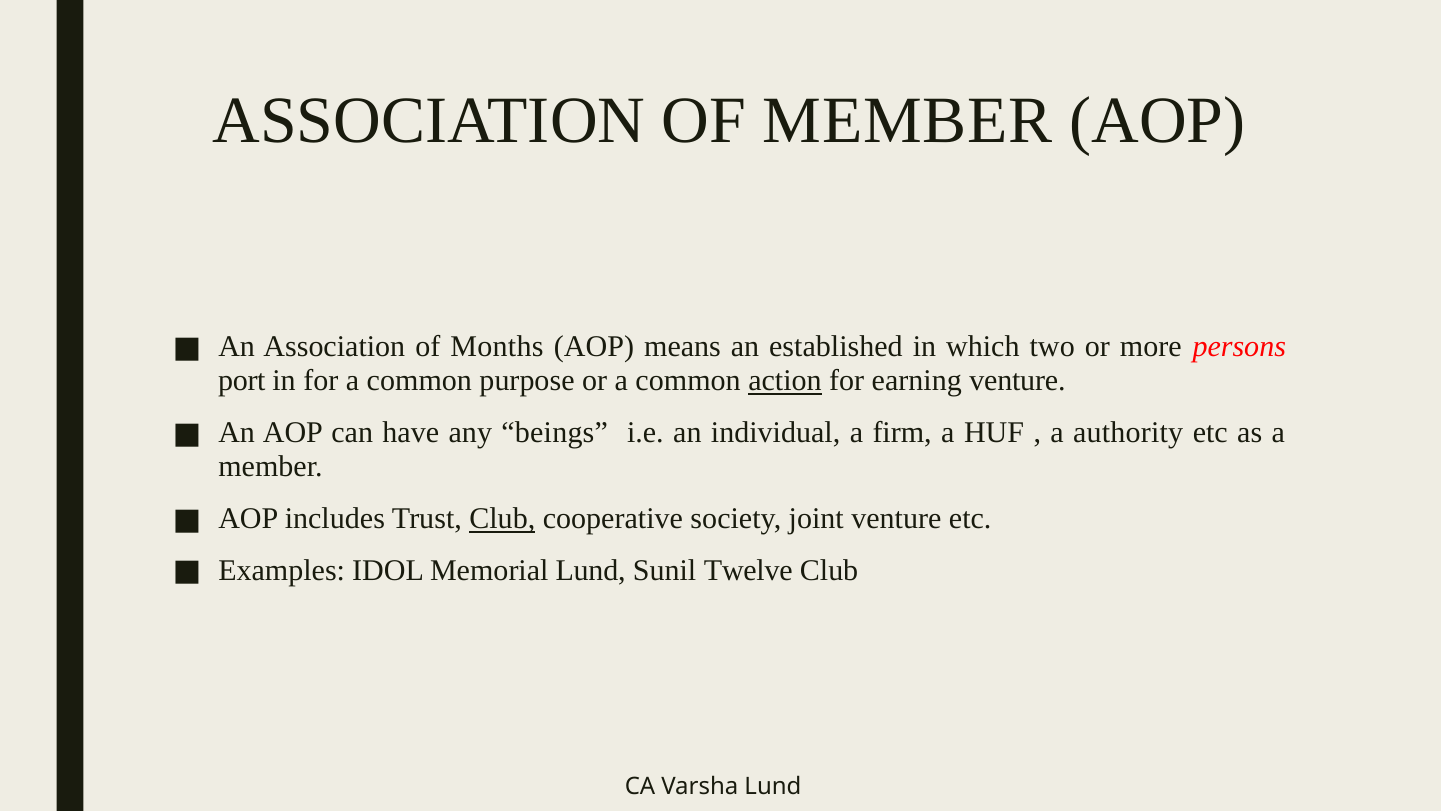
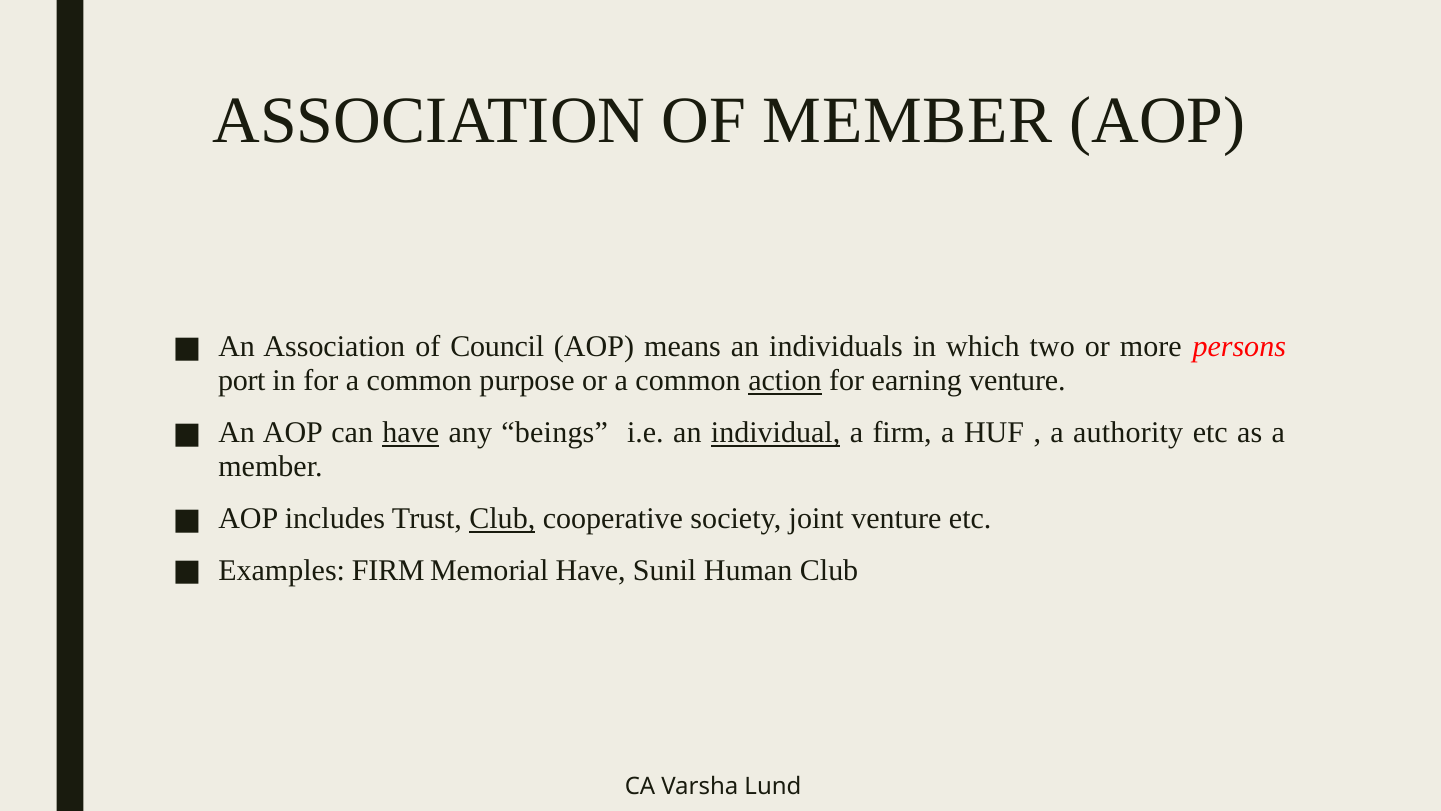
Months: Months -> Council
established: established -> individuals
have at (411, 433) underline: none -> present
individual underline: none -> present
Examples IDOL: IDOL -> FIRM
Memorial Lund: Lund -> Have
Twelve: Twelve -> Human
